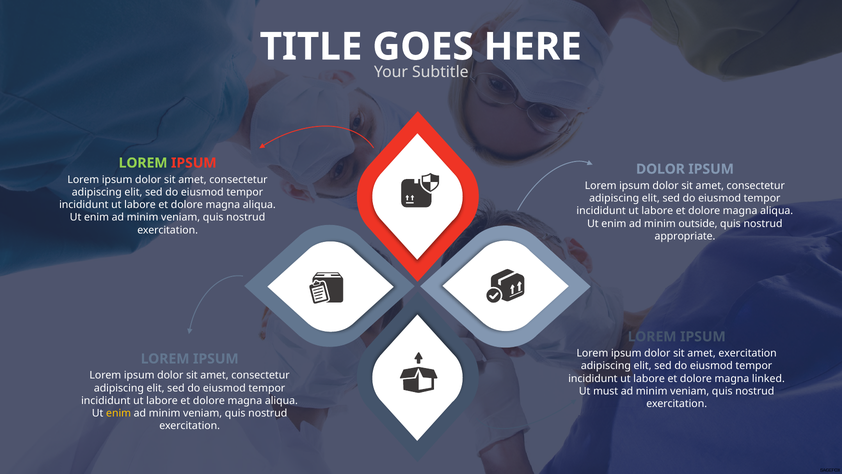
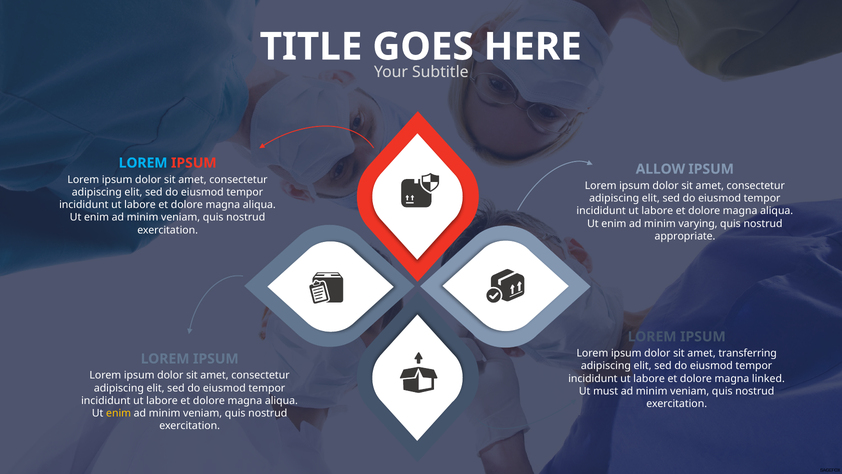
LOREM at (143, 163) colour: light green -> light blue
DOLOR at (660, 169): DOLOR -> ALLOW
outside: outside -> varying
amet exercitation: exercitation -> transferring
